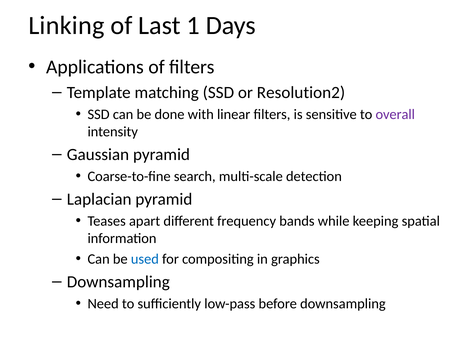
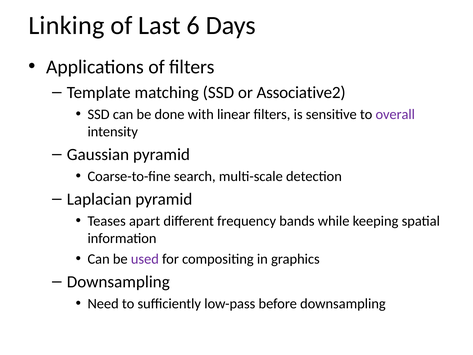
1: 1 -> 6
Resolution2: Resolution2 -> Associative2
used colour: blue -> purple
